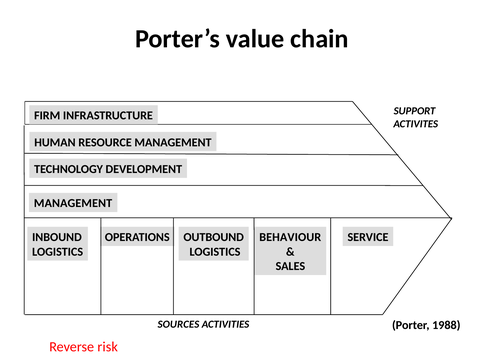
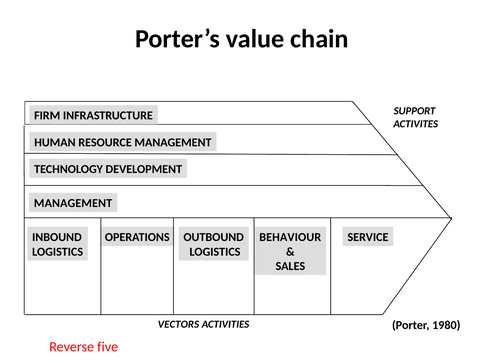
SOURCES: SOURCES -> VECTORS
1988: 1988 -> 1980
risk: risk -> five
